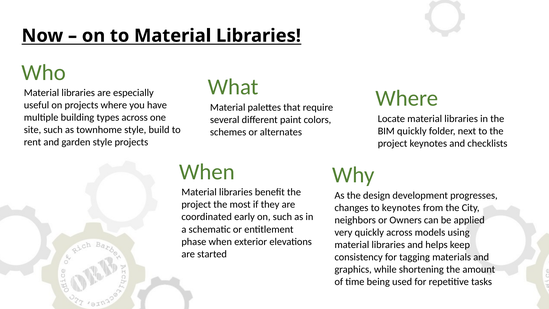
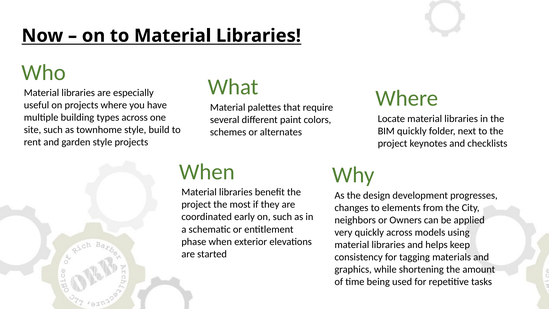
to keynotes: keynotes -> elements
